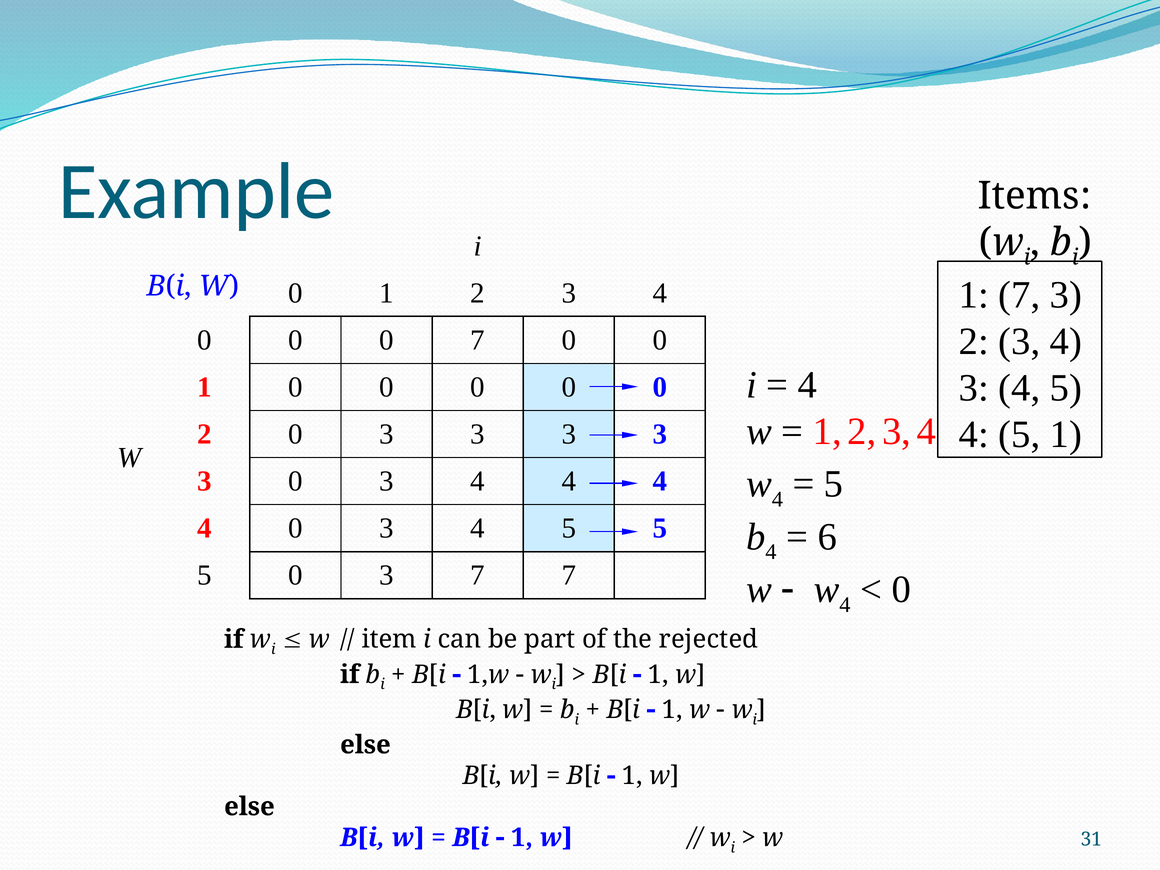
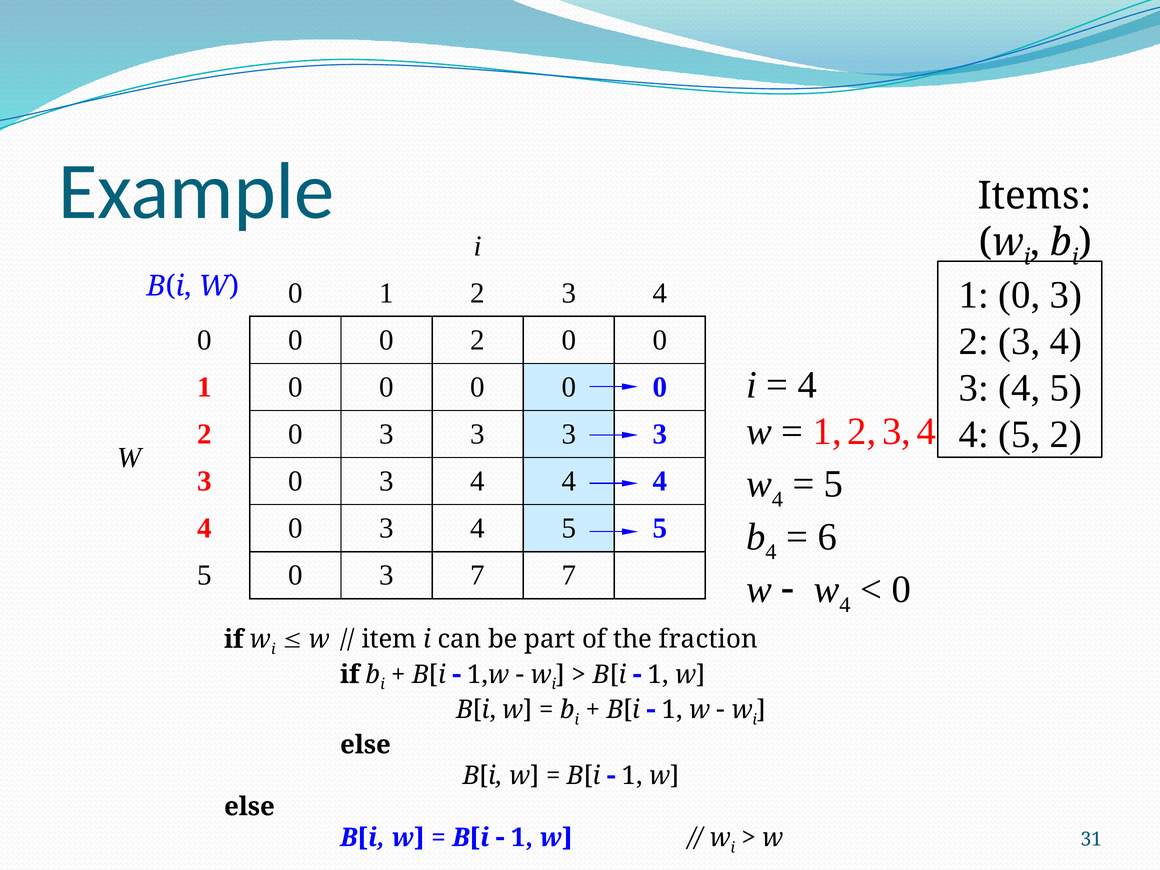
7 at (1019, 295): 7 -> 0
7 at (478, 340): 7 -> 2
5 1: 1 -> 2
rejected: rejected -> fraction
